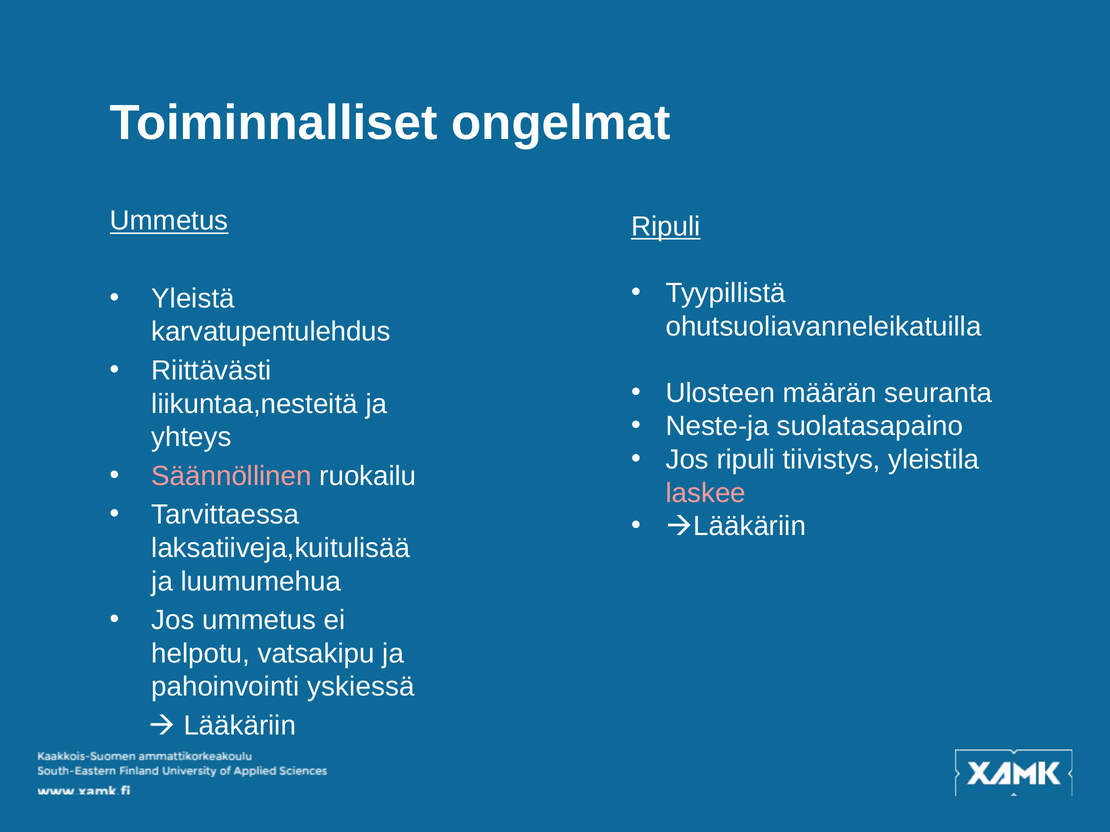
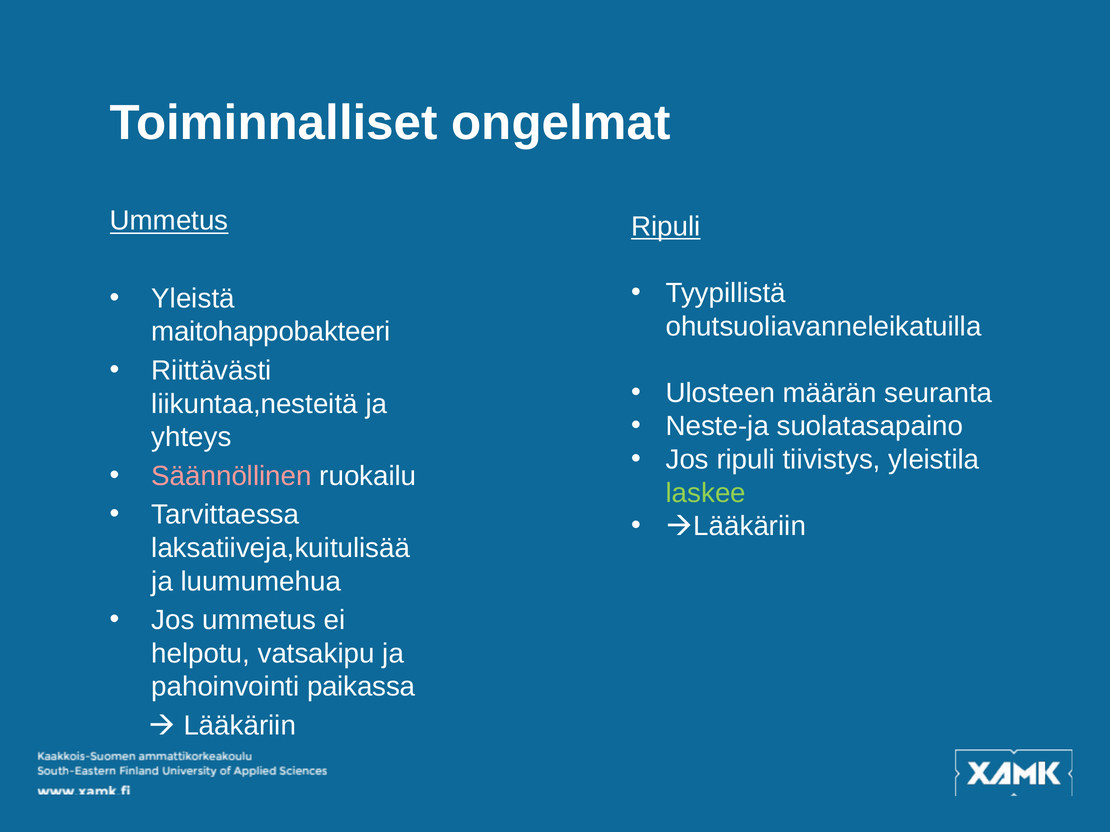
karvatupentulehdus: karvatupentulehdus -> maitohappobakteeri
laskee colour: pink -> light green
yskiessä: yskiessä -> paikassa
